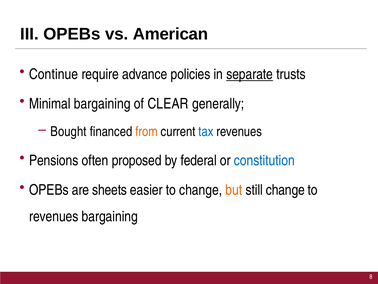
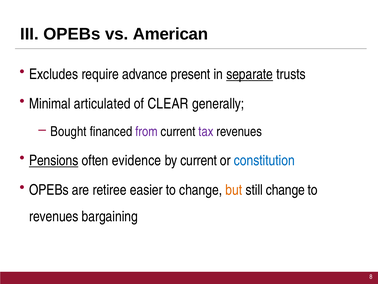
Continue: Continue -> Excludes
policies: policies -> present
Minimal bargaining: bargaining -> articulated
from colour: orange -> purple
tax colour: blue -> purple
Pensions underline: none -> present
proposed: proposed -> evidence
by federal: federal -> current
sheets: sheets -> retiree
